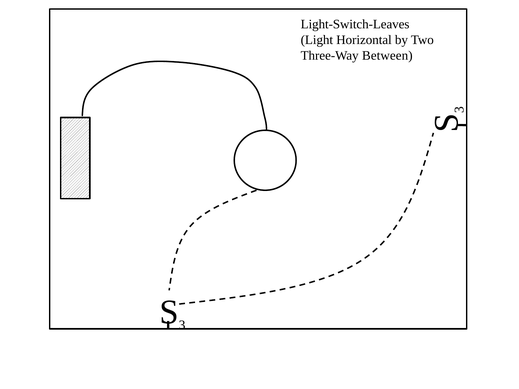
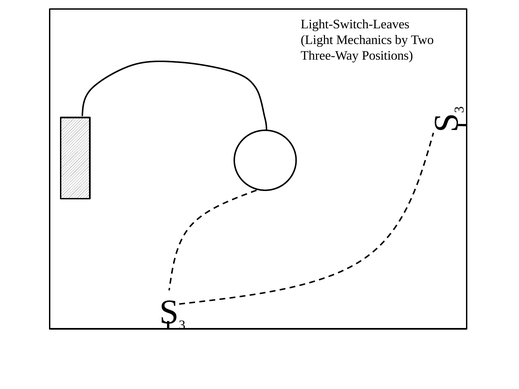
Horizontal: Horizontal -> Mechanics
Between: Between -> Positions
